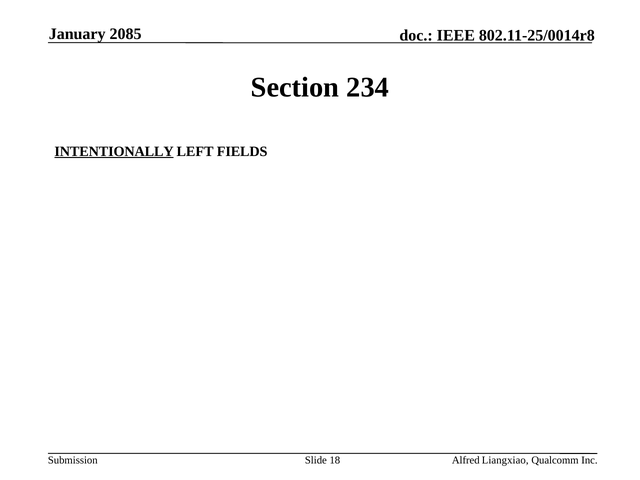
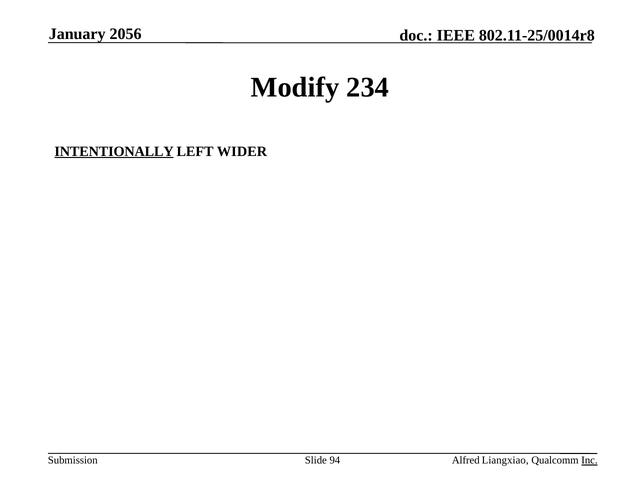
2085: 2085 -> 2056
Section: Section -> Modify
FIELDS: FIELDS -> WIDER
18: 18 -> 94
Inc underline: none -> present
